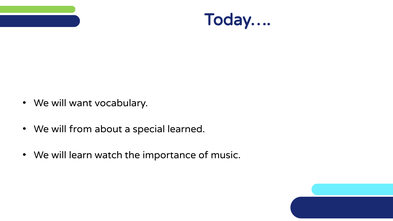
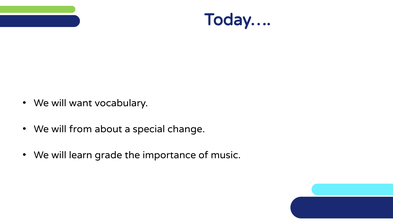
learned: learned -> change
watch: watch -> grade
